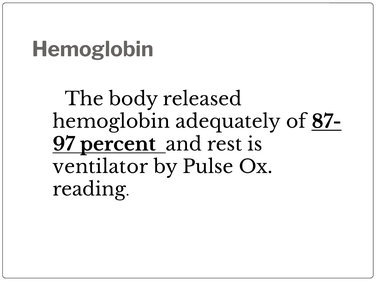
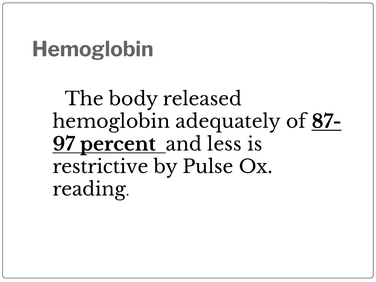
rest: rest -> less
ventilator: ventilator -> restrictive
